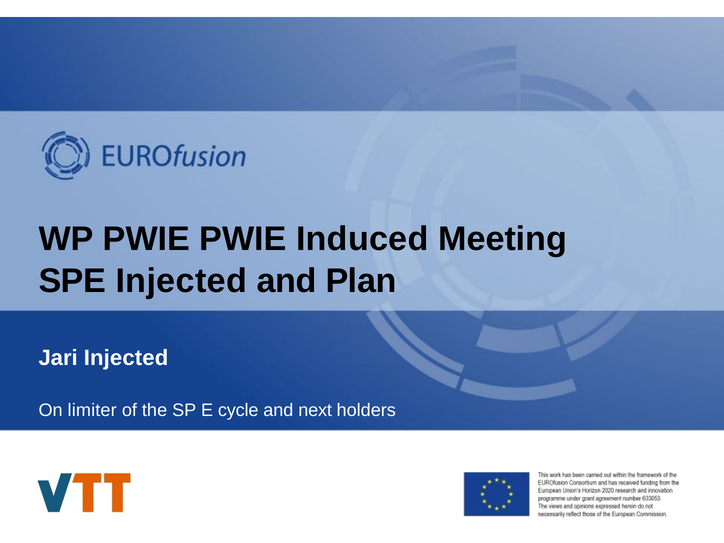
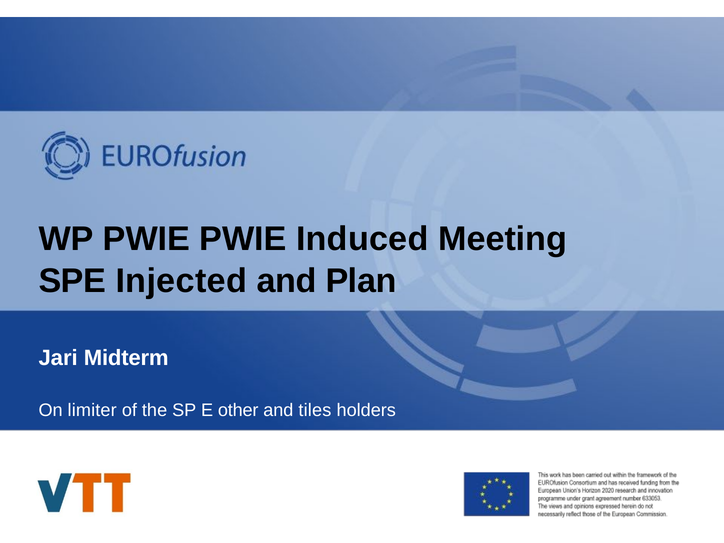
Jari Injected: Injected -> Midterm
cycle: cycle -> other
next: next -> tiles
